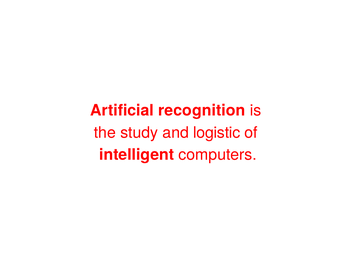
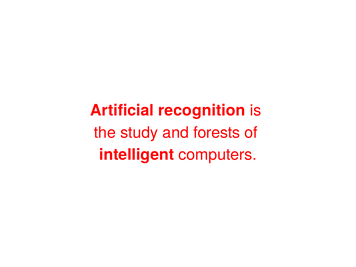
logistic: logistic -> forests
